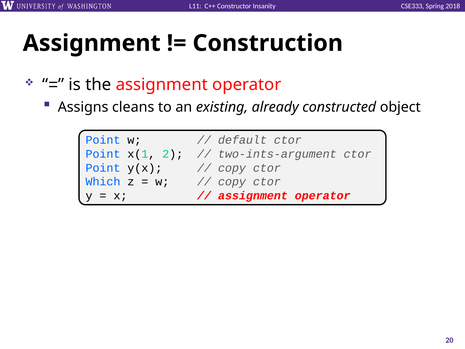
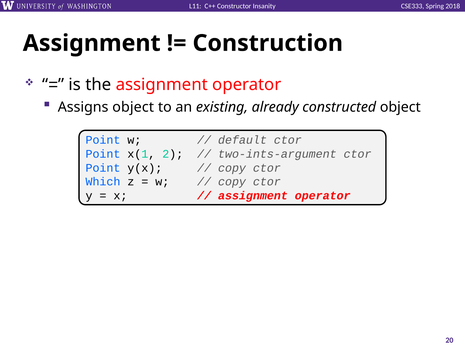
Assigns cleans: cleans -> object
